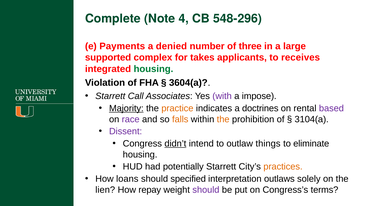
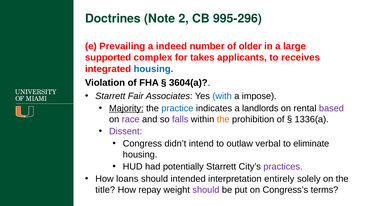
Complete: Complete -> Doctrines
4: 4 -> 2
548-296: 548-296 -> 995-296
Payments: Payments -> Prevailing
denied: denied -> indeed
three: three -> older
housing at (153, 69) colour: green -> blue
Call: Call -> Fair
with colour: purple -> blue
practice colour: orange -> blue
doctrines: doctrines -> landlords
falls colour: orange -> purple
3104(a: 3104(a -> 1336(a
didn’t underline: present -> none
things: things -> verbal
practices colour: orange -> purple
specified: specified -> intended
outlaws: outlaws -> entirely
lien: lien -> title
